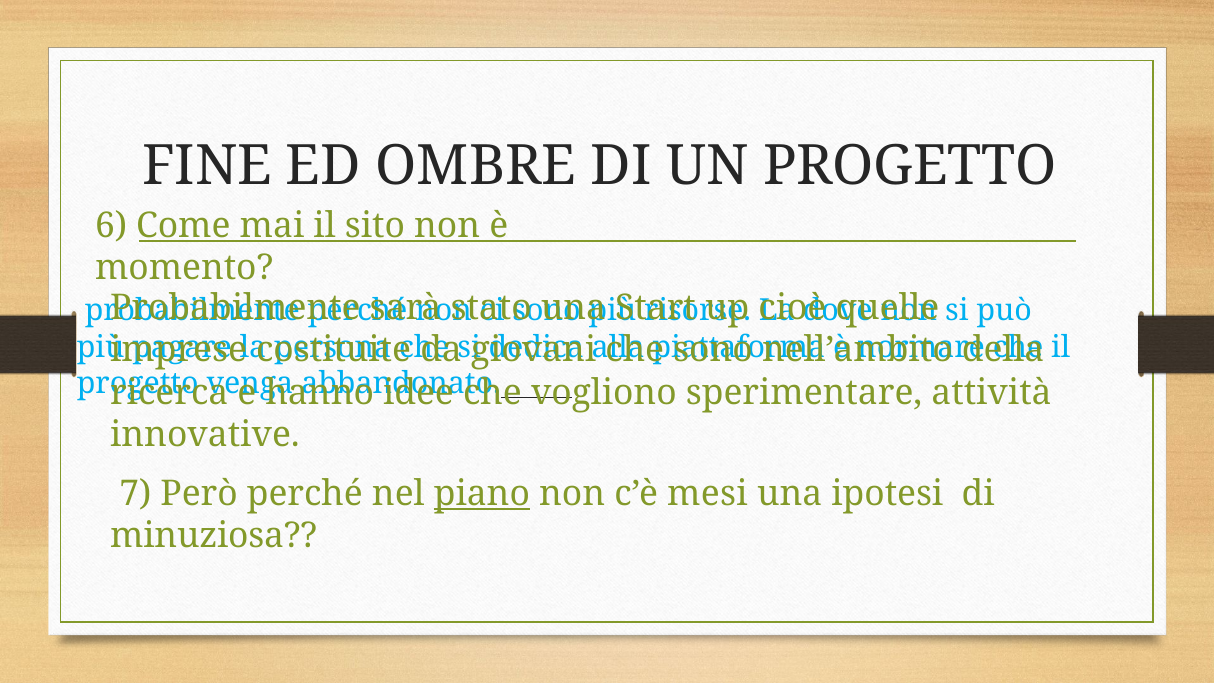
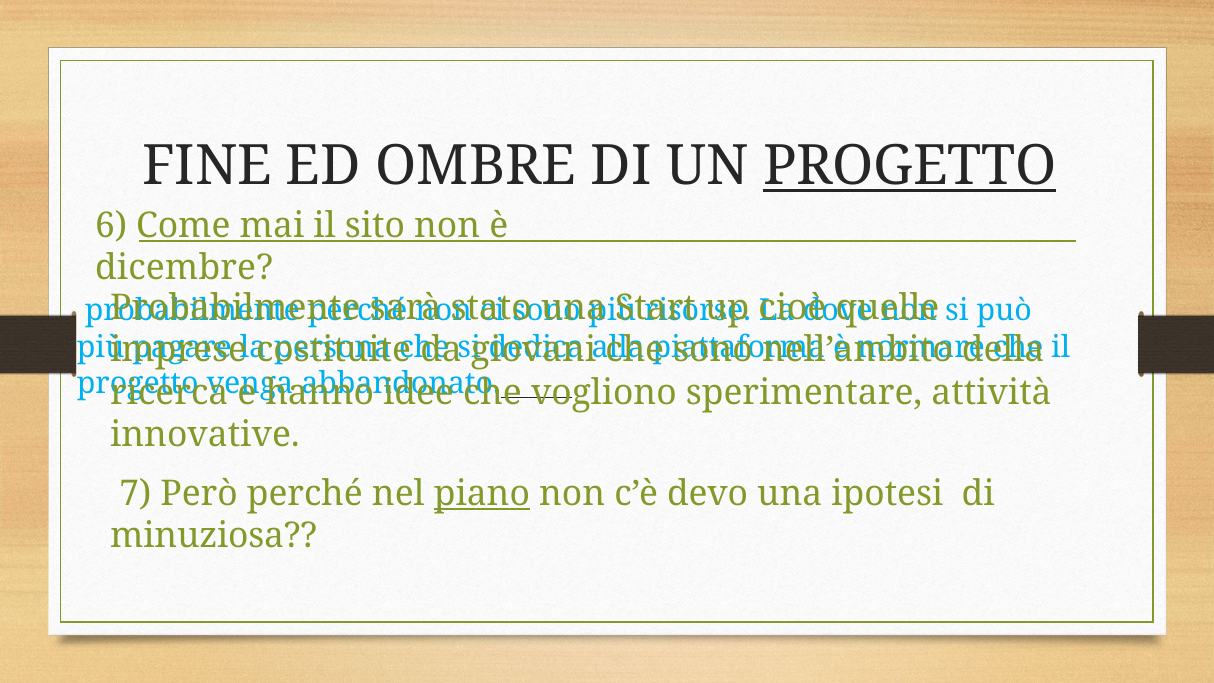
PROGETTO at (910, 167) underline: none -> present
momento: momento -> dicembre
mesi: mesi -> devo
